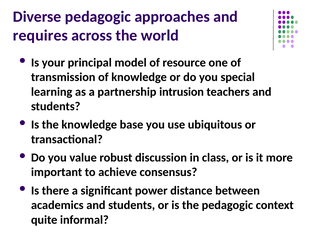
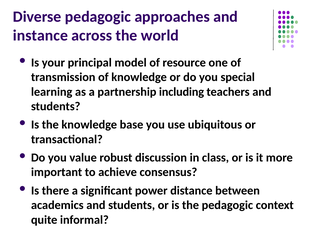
requires: requires -> instance
intrusion: intrusion -> including
